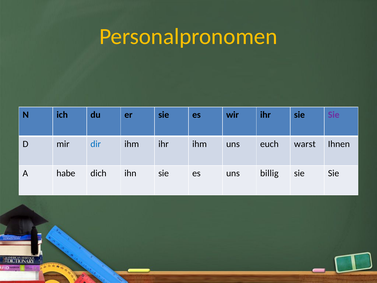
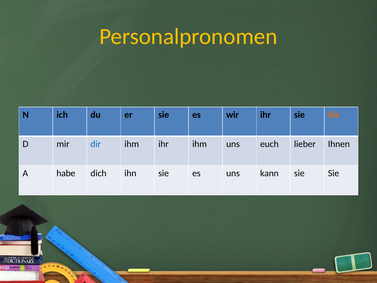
Sie at (334, 115) colour: purple -> orange
warst: warst -> lieber
billig: billig -> kann
